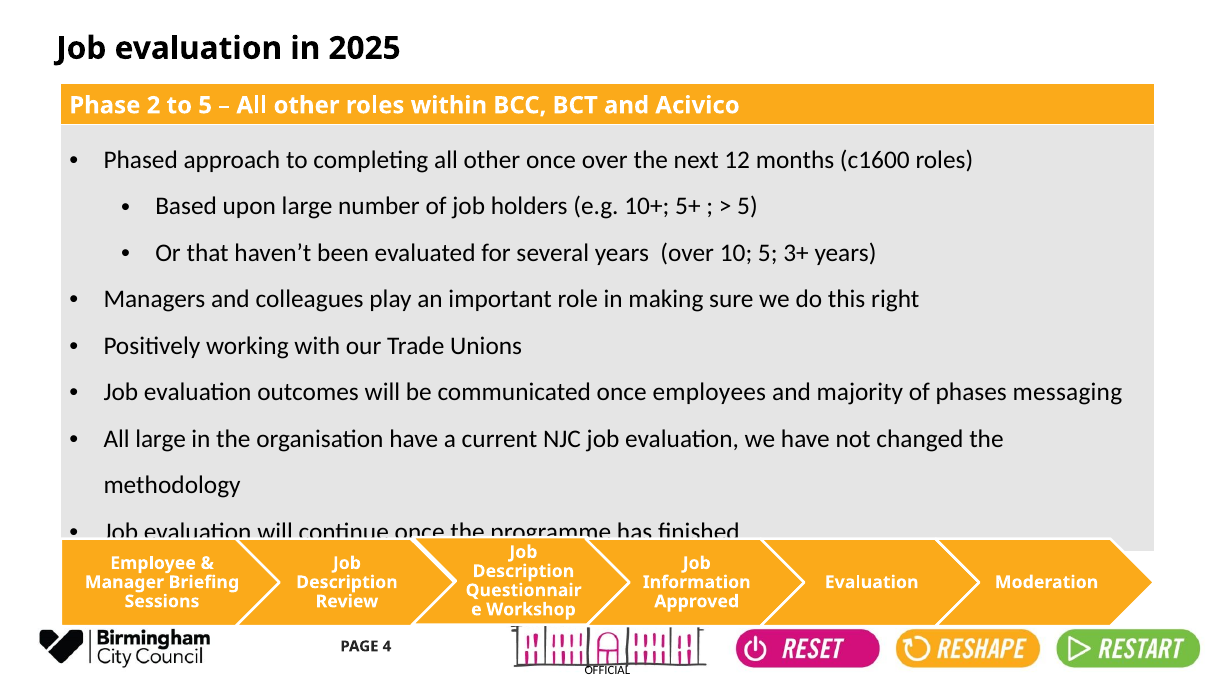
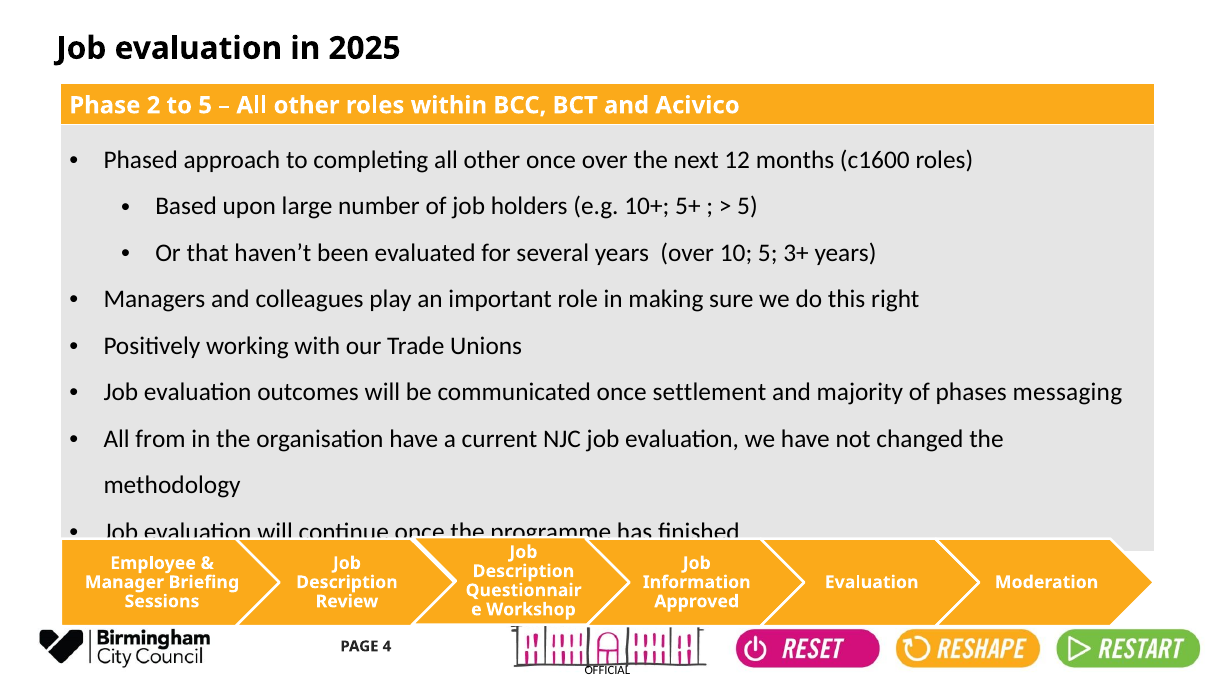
employees: employees -> settlement
All large: large -> from
